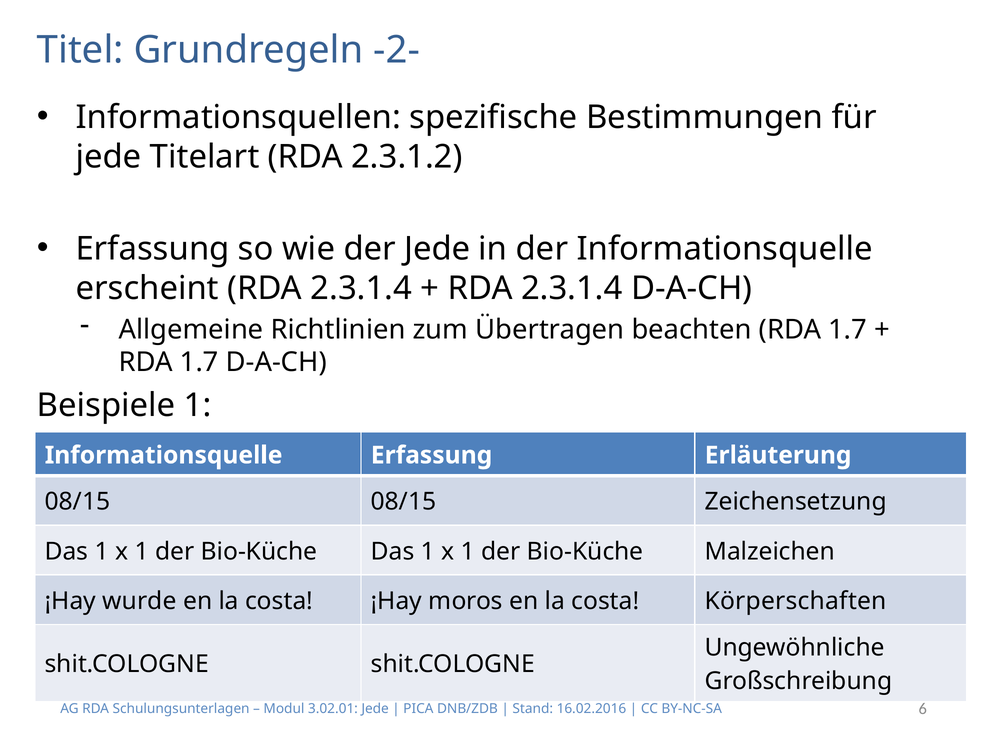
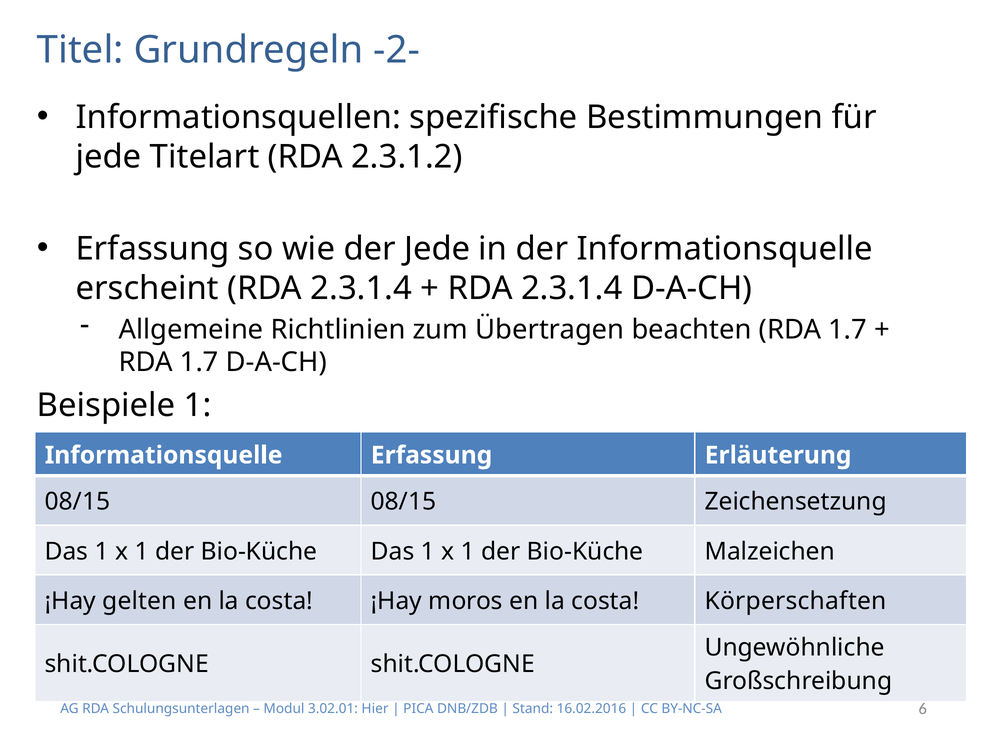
wurde: wurde -> gelten
3.02.01 Jede: Jede -> Hier
